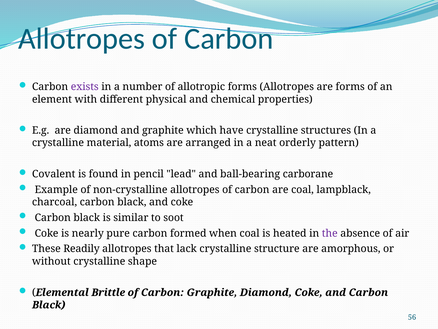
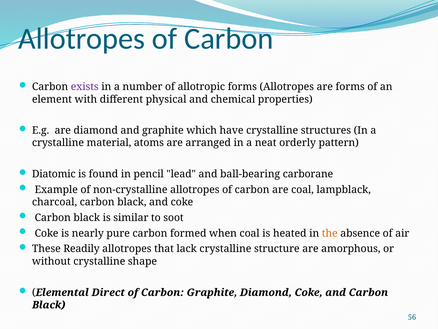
Covalent: Covalent -> Diatomic
the colour: purple -> orange
Brittle: Brittle -> Direct
